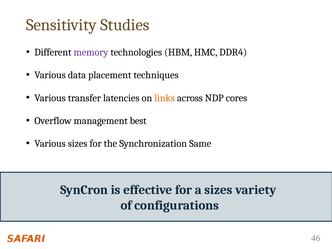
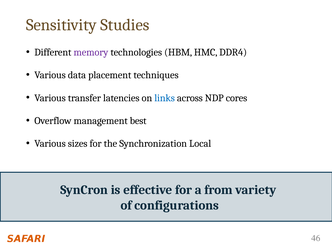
links colour: orange -> blue
Same: Same -> Local
a sizes: sizes -> from
